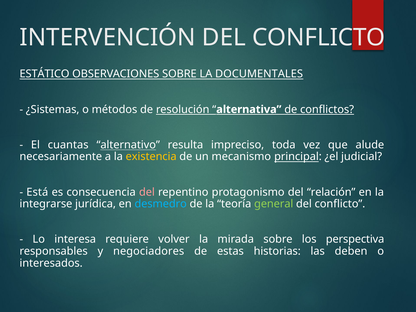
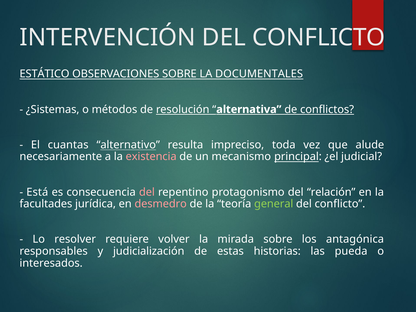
existencia colour: yellow -> pink
integrarse: integrarse -> facultades
desmedro colour: light blue -> pink
interesa: interesa -> resolver
perspectiva: perspectiva -> antagónica
negociadores: negociadores -> judicialización
deben: deben -> pueda
